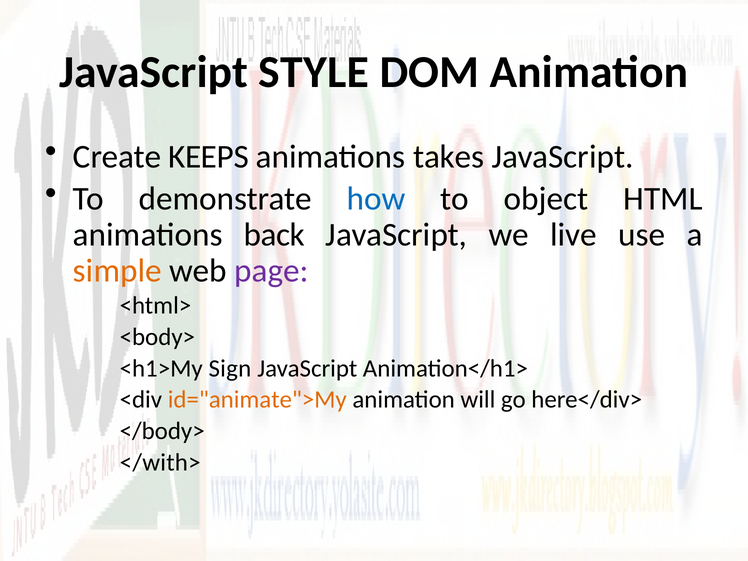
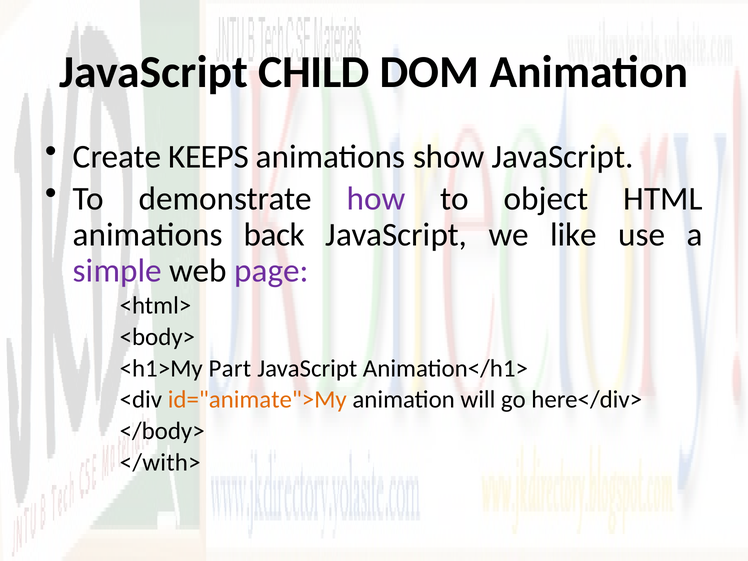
STYLE: STYLE -> CHILD
takes: takes -> show
how colour: blue -> purple
live: live -> like
simple colour: orange -> purple
Sign: Sign -> Part
